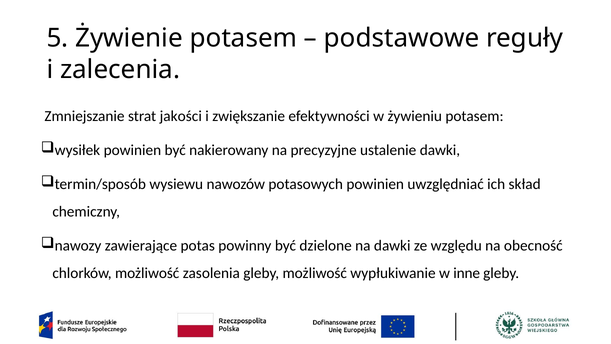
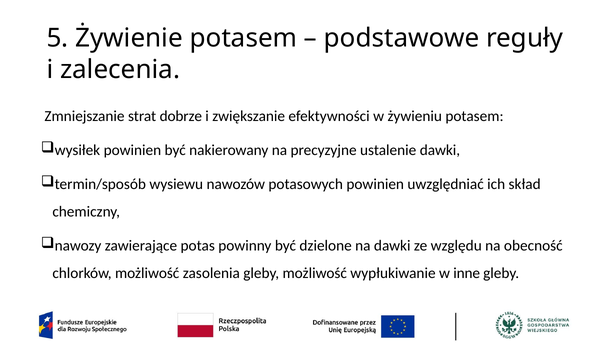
jakości: jakości -> dobrze
